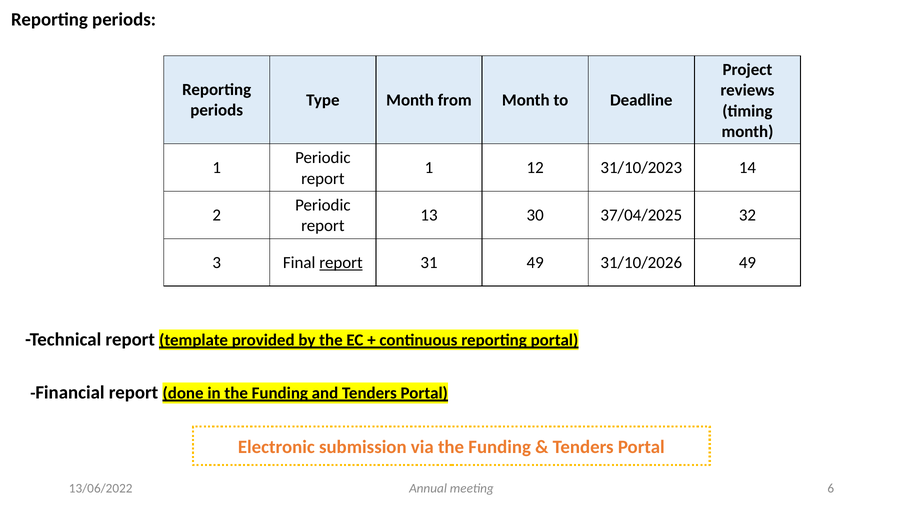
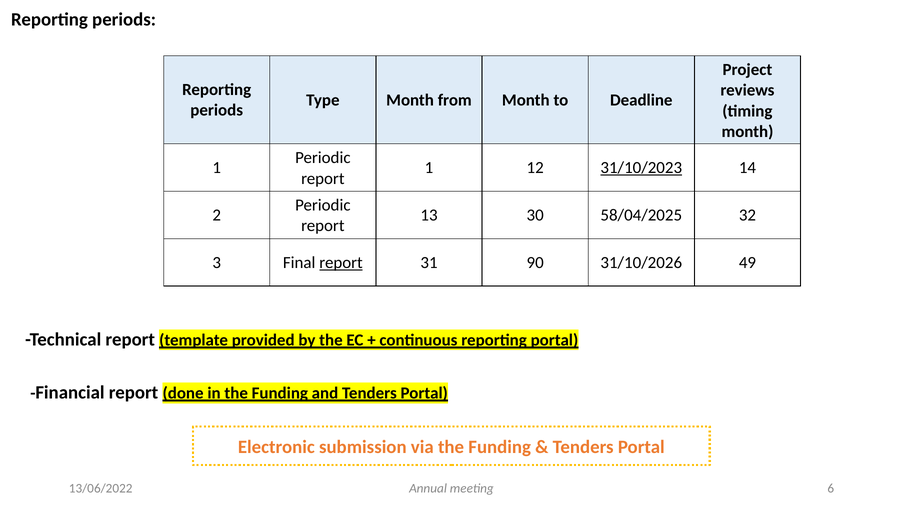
31/10/2023 underline: none -> present
37/04/2025: 37/04/2025 -> 58/04/2025
31 49: 49 -> 90
